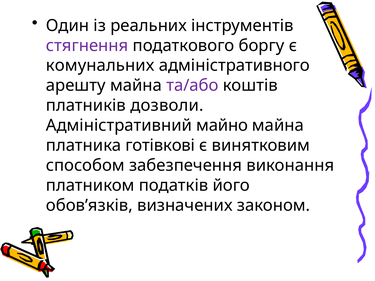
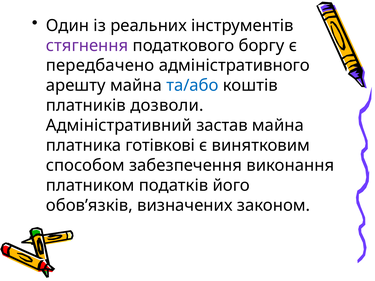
комунальних: комунальних -> передбачено
та/або colour: purple -> blue
майно: майно -> застав
